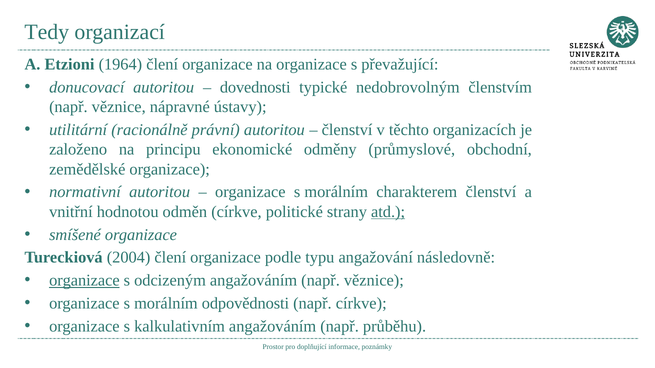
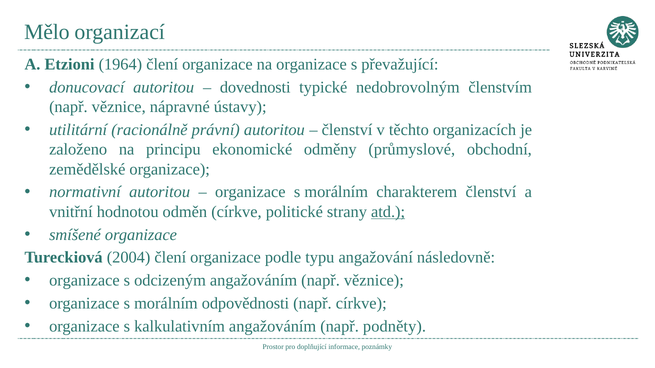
Tedy: Tedy -> Mělo
organizace at (84, 281) underline: present -> none
průběhu: průběhu -> podněty
